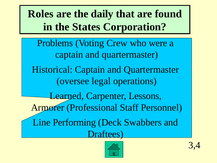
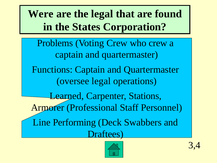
Roles: Roles -> Were
the daily: daily -> legal
who were: were -> crew
Historical: Historical -> Functions
Lessons: Lessons -> Stations
